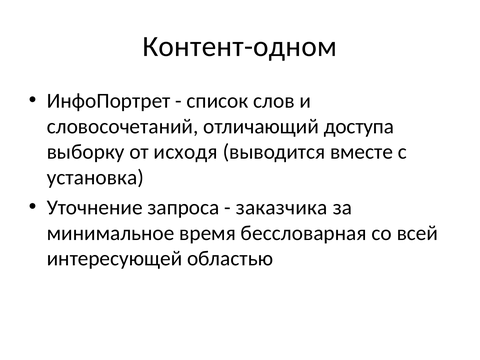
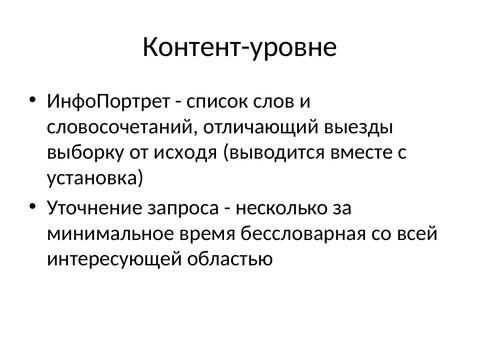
Контент-одном: Контент-одном -> Контент-уровне
доступа: доступа -> выезды
заказчика: заказчика -> несколько
